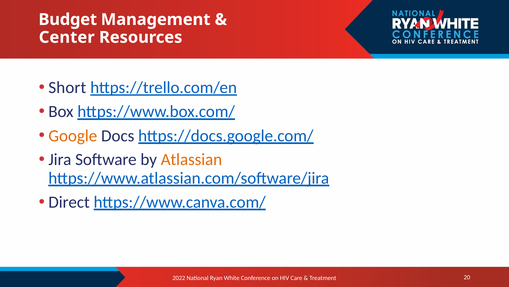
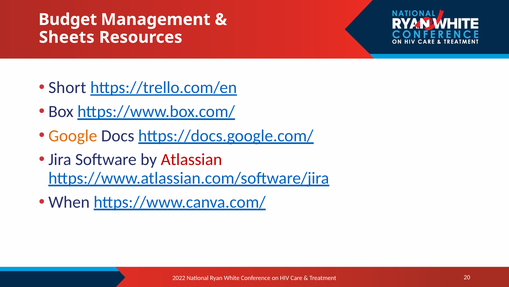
Center: Center -> Sheets
Atlassian colour: orange -> red
Direct: Direct -> When
